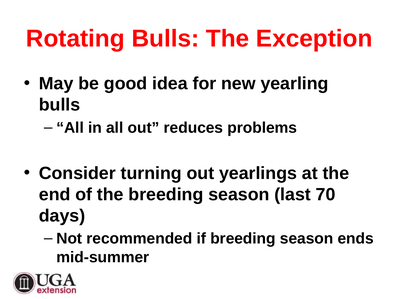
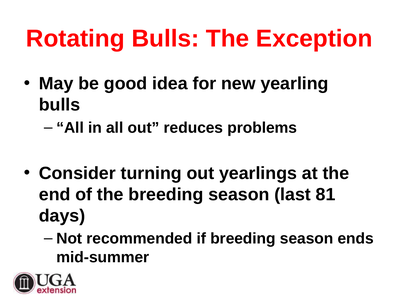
70: 70 -> 81
